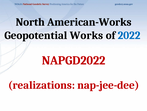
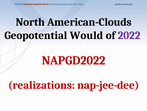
American-Works: American-Works -> American-Clouds
Works: Works -> Would
2022 colour: blue -> purple
